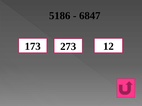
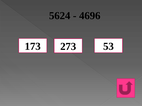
5186: 5186 -> 5624
6847: 6847 -> 4696
12: 12 -> 53
